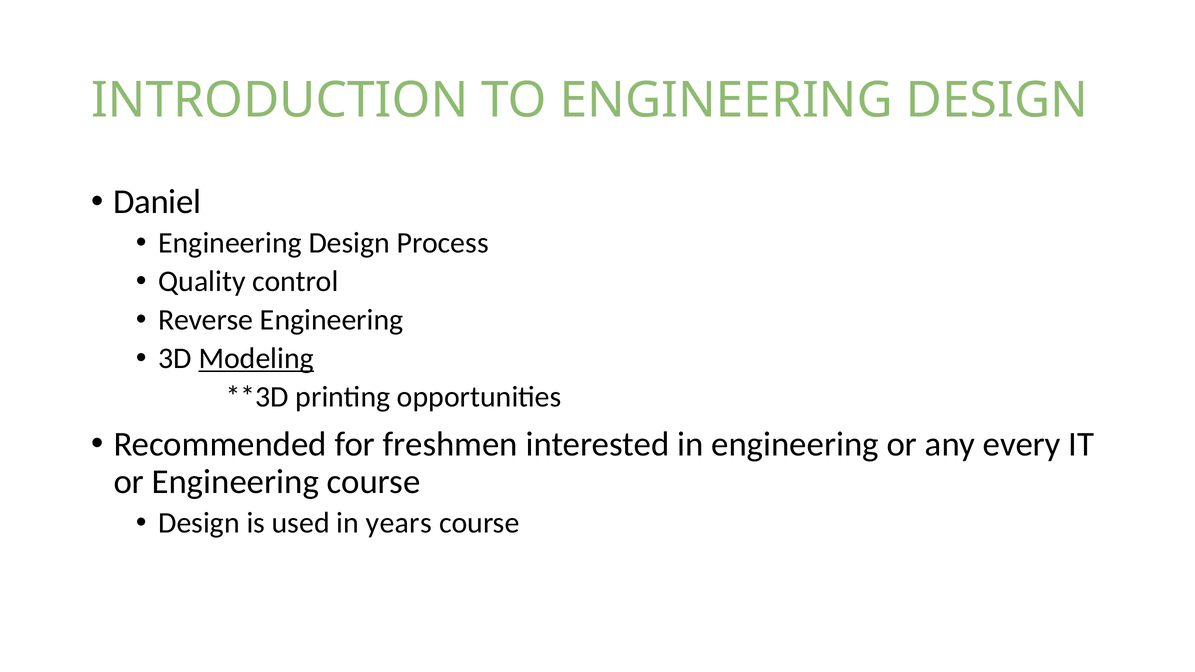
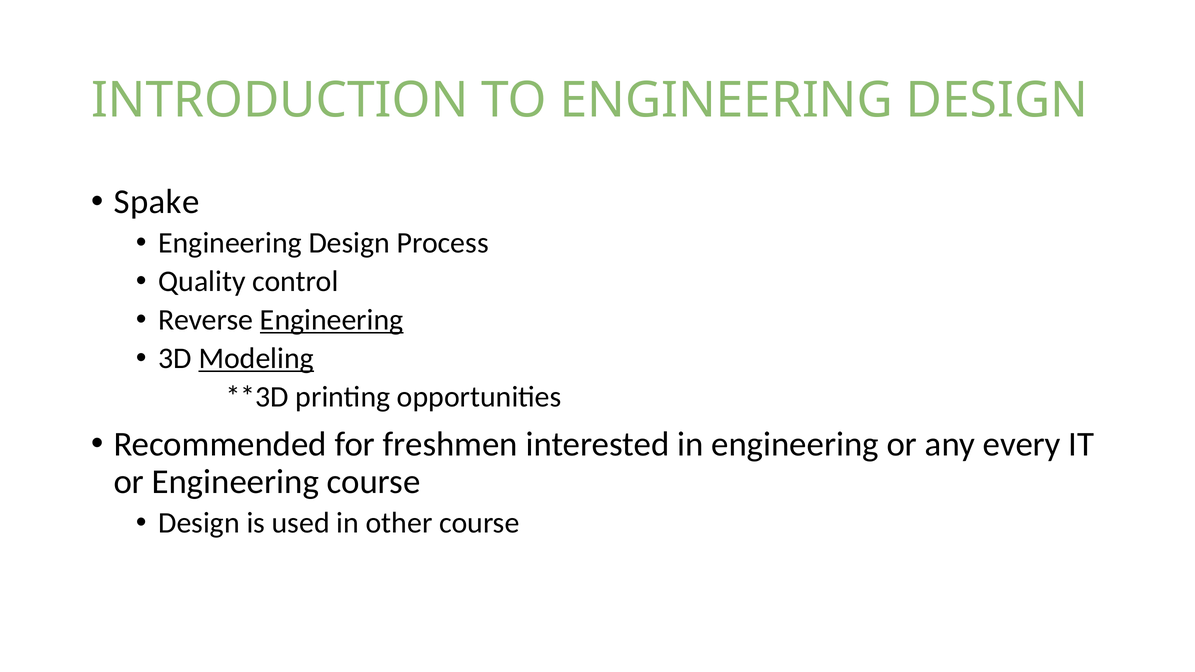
Daniel: Daniel -> Spake
Engineering at (332, 320) underline: none -> present
years: years -> other
